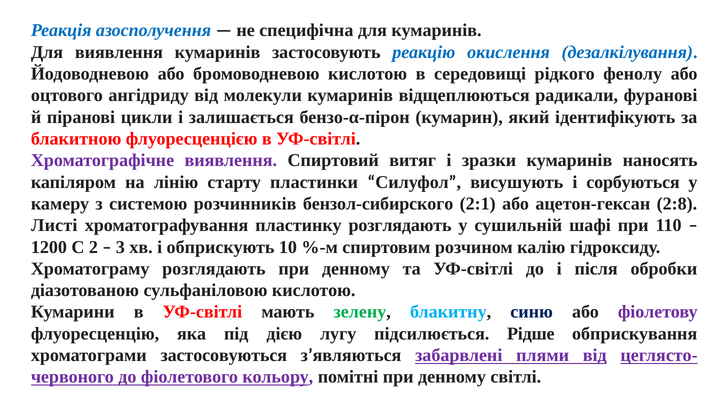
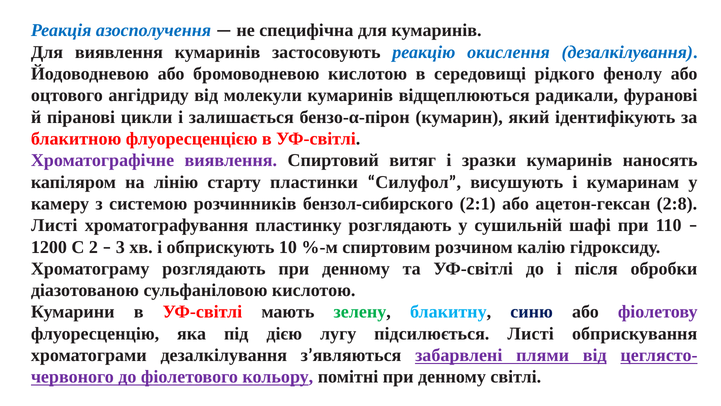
сорбуються: сорбуються -> кумаринам
підсилюється Рiдше: Рiдше -> Листі
хроматограми застосовуються: застосовуються -> дезалкілування
